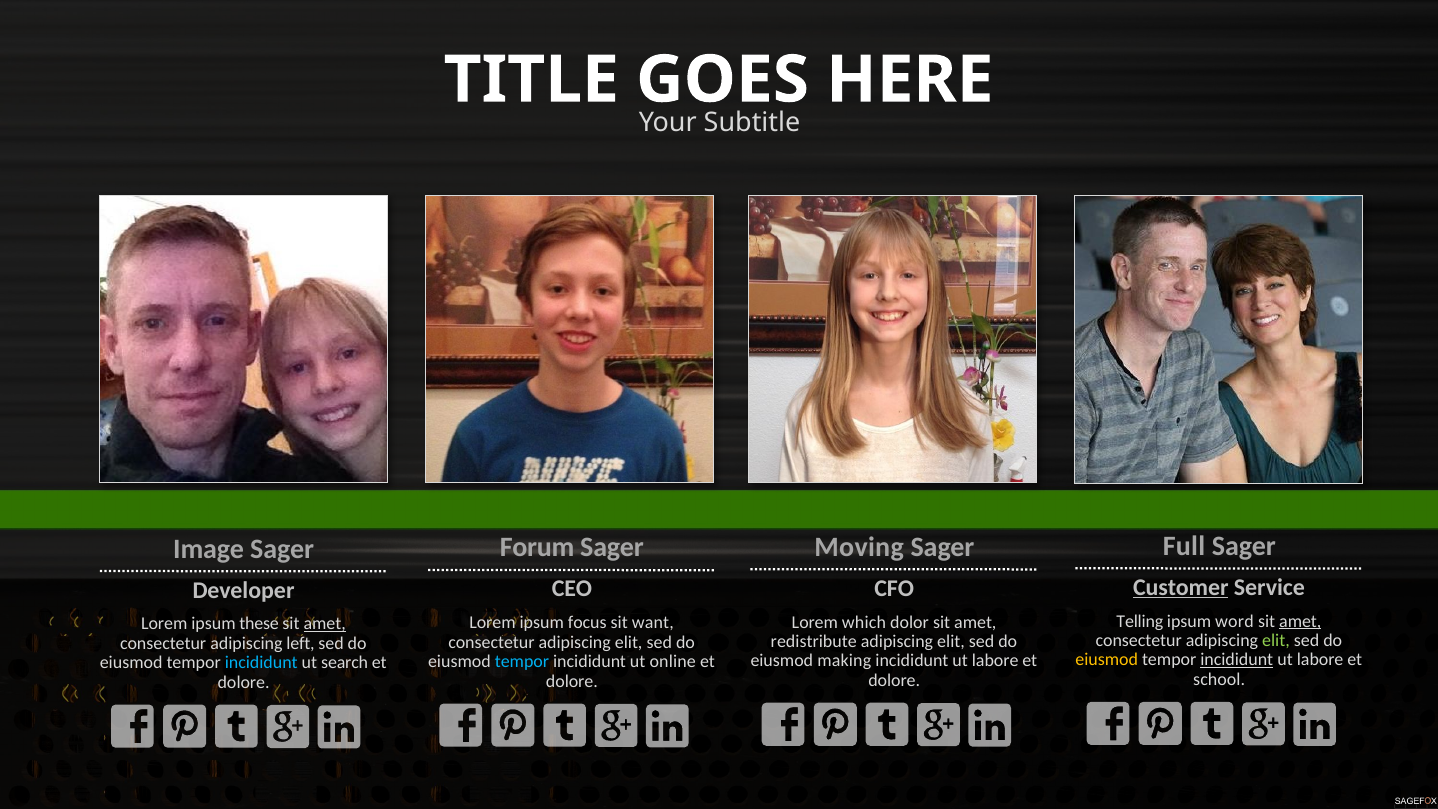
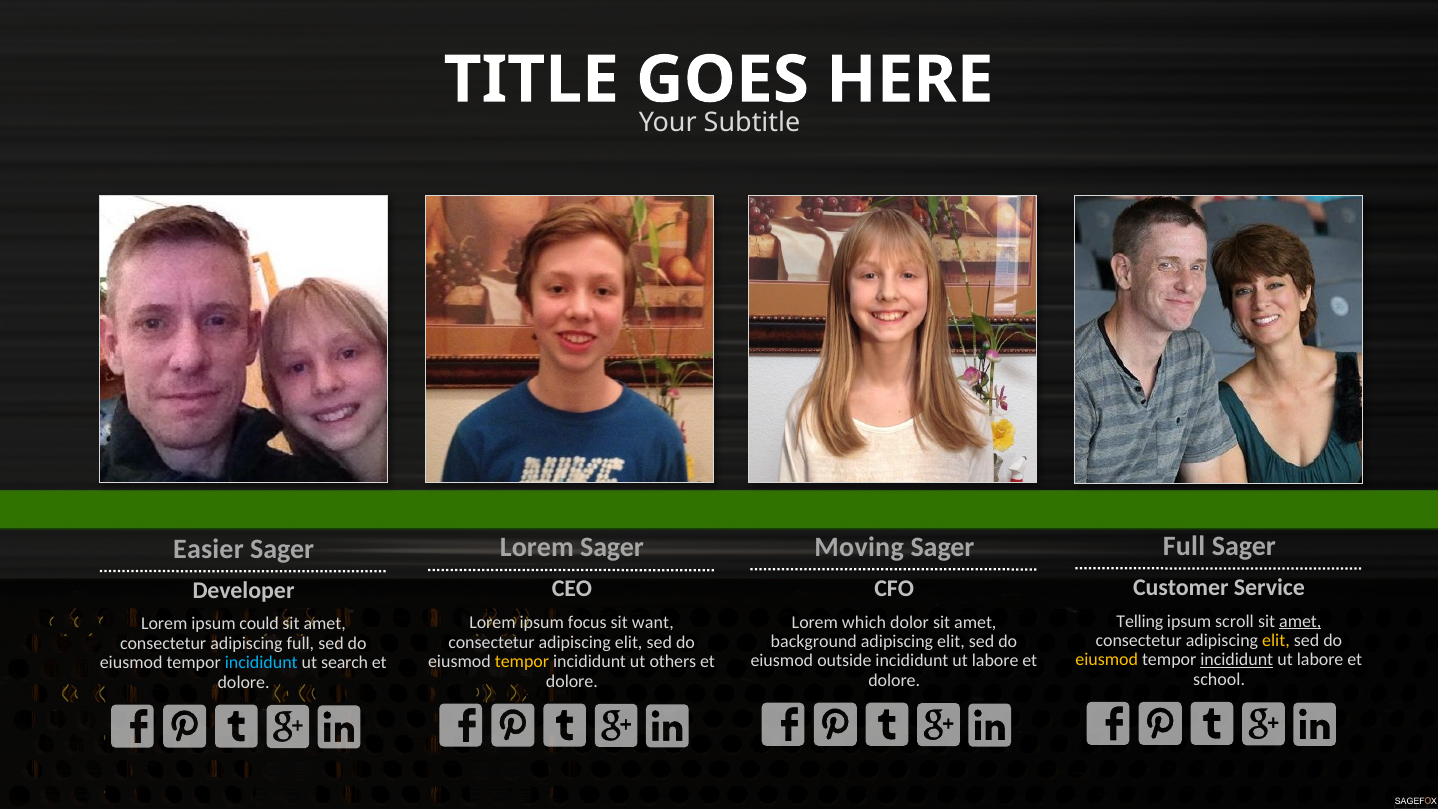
Forum at (537, 548): Forum -> Lorem
Image: Image -> Easier
Customer underline: present -> none
word: word -> scroll
these: these -> could
amet at (325, 624) underline: present -> none
elit at (1276, 641) colour: light green -> yellow
redistribute: redistribute -> background
adipiscing left: left -> full
making: making -> outside
tempor at (522, 662) colour: light blue -> yellow
online: online -> others
